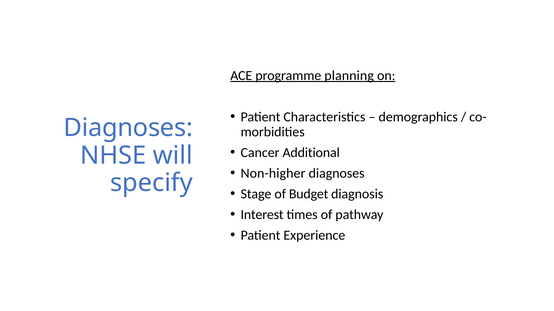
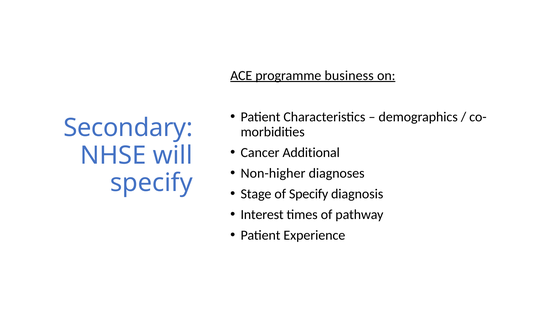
planning: planning -> business
Diagnoses at (128, 128): Diagnoses -> Secondary
of Budget: Budget -> Specify
